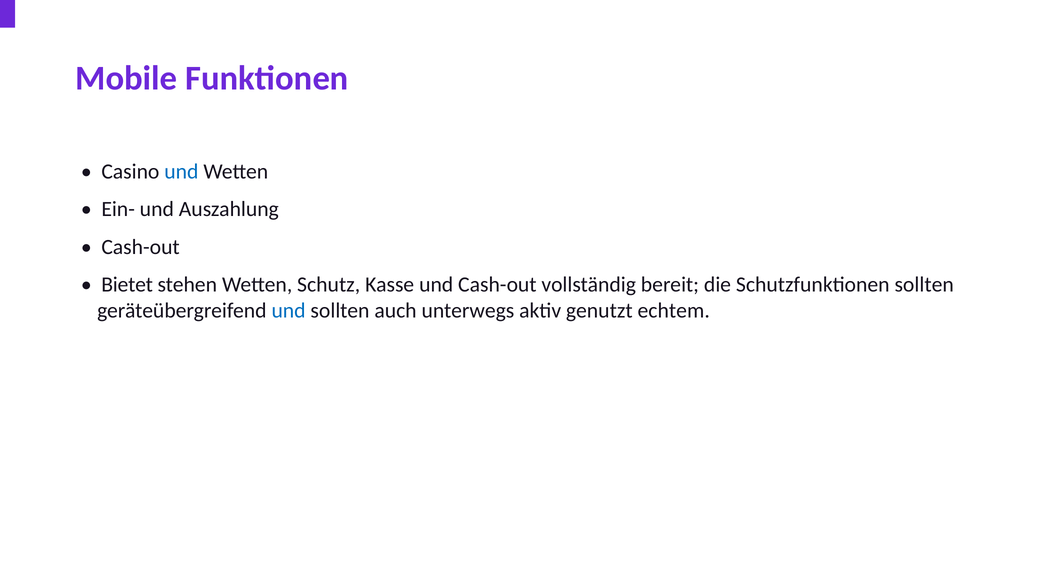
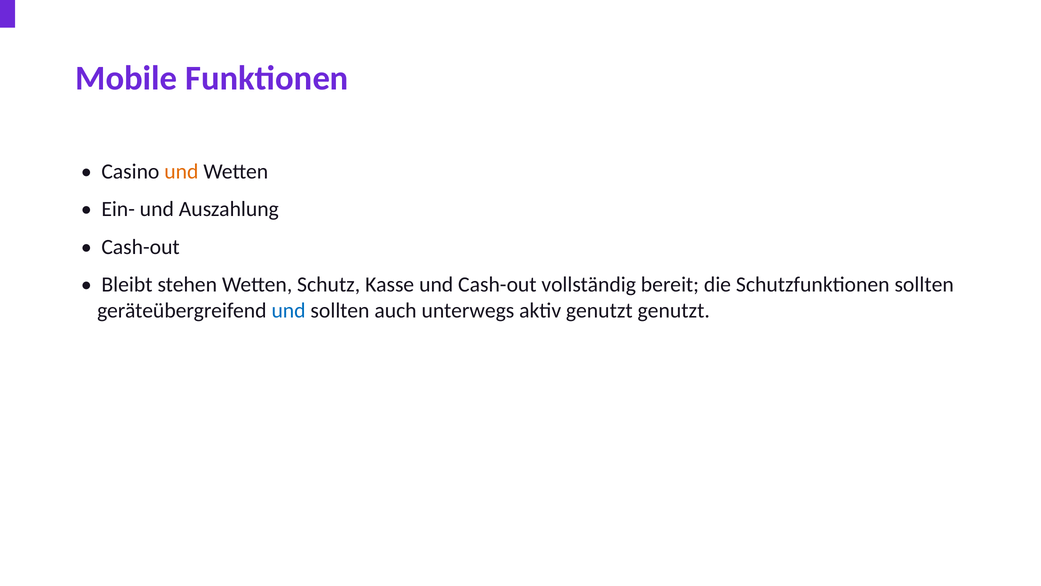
und at (181, 172) colour: blue -> orange
Bietet: Bietet -> Bleibt
genutzt echtem: echtem -> genutzt
